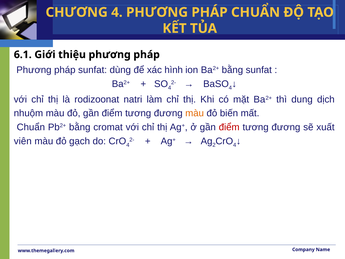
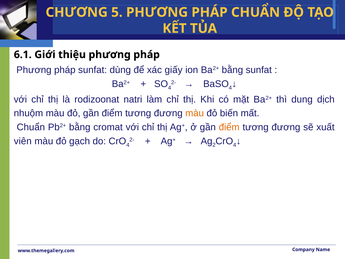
CHƯƠNG 4: 4 -> 5
hình: hình -> giấy
điểm at (229, 127) colour: red -> orange
